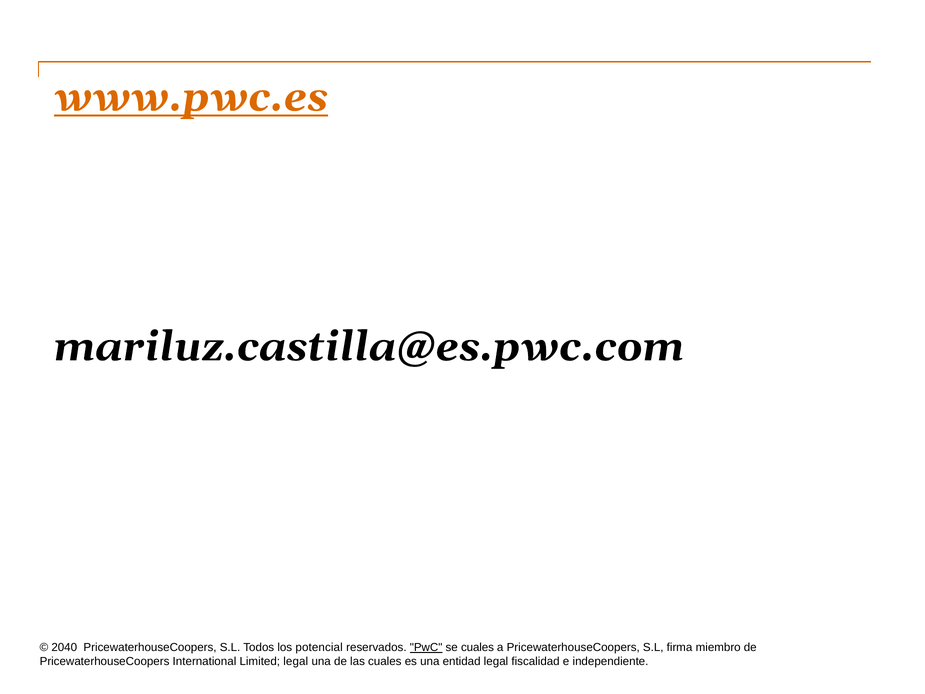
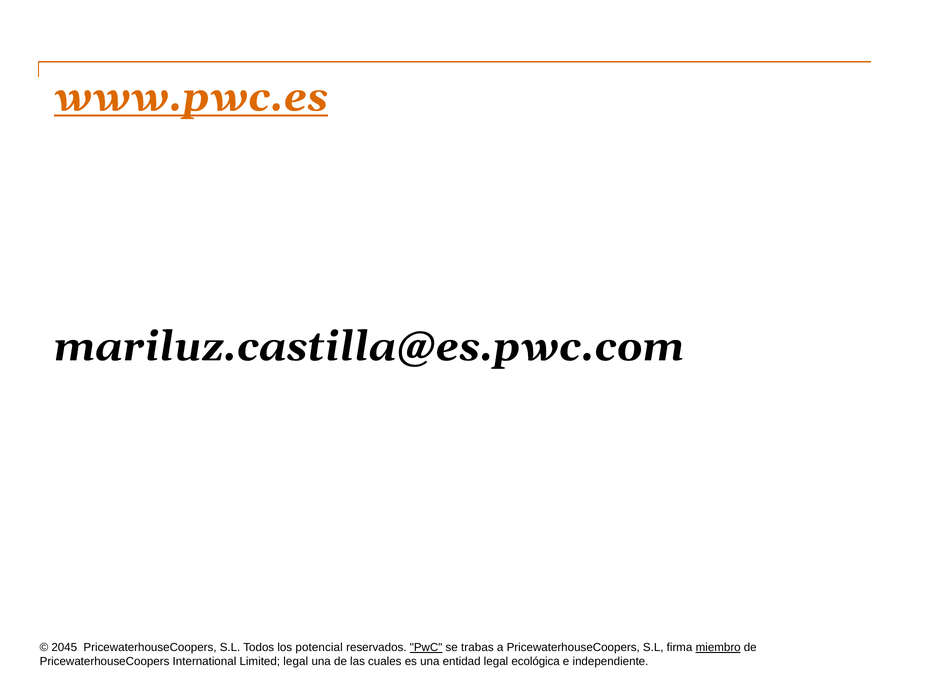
2040: 2040 -> 2045
se cuales: cuales -> trabas
miembro underline: none -> present
fiscalidad: fiscalidad -> ecológica
